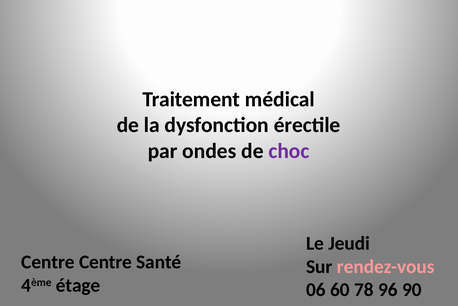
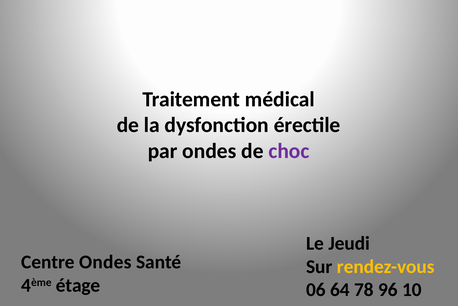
Centre Centre: Centre -> Ondes
rendez-vous colour: pink -> yellow
60: 60 -> 64
90: 90 -> 10
